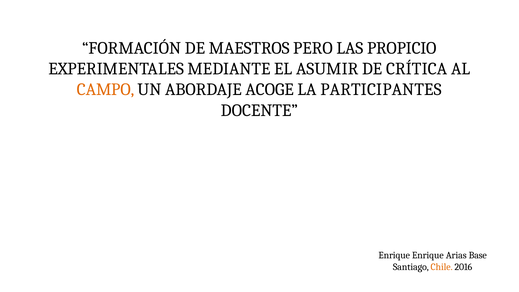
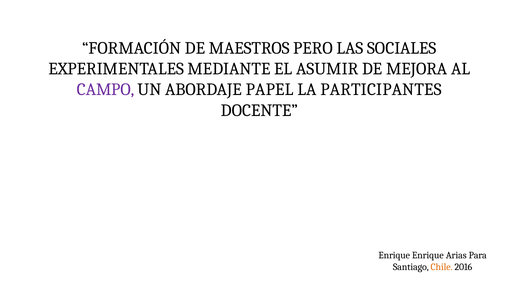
PROPICIO: PROPICIO -> SOCIALES
CRÍTICA: CRÍTICA -> MEJORA
CAMPO colour: orange -> purple
ACOGE: ACOGE -> PAPEL
Base: Base -> Para
